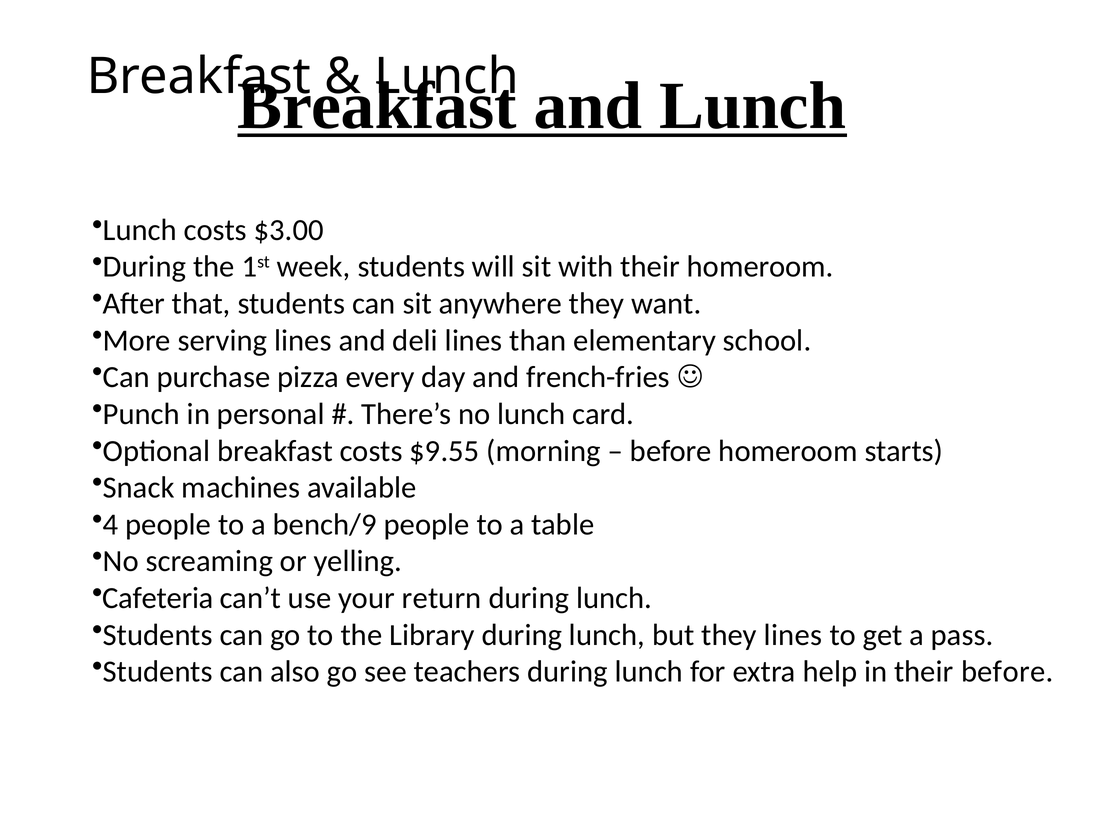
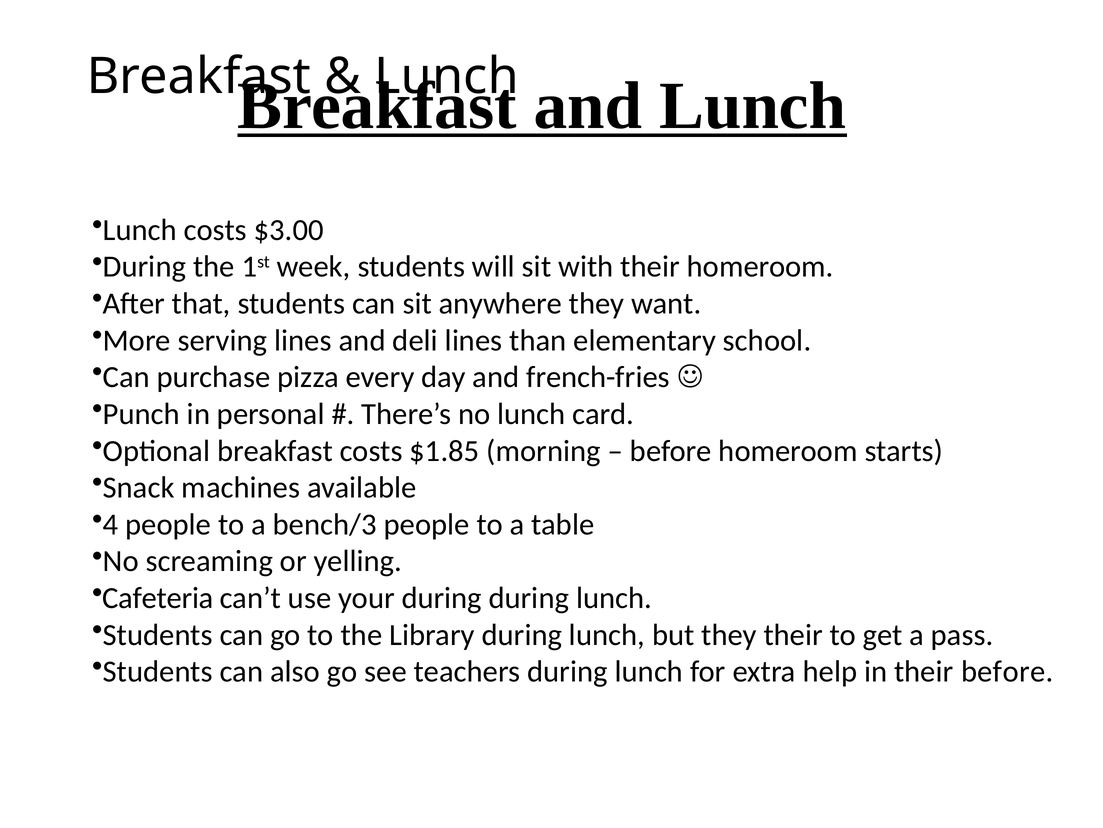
$9.55: $9.55 -> $1.85
bench/9: bench/9 -> bench/3
your return: return -> during
they lines: lines -> their
